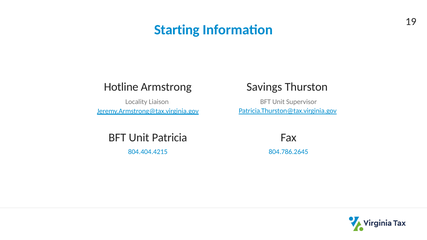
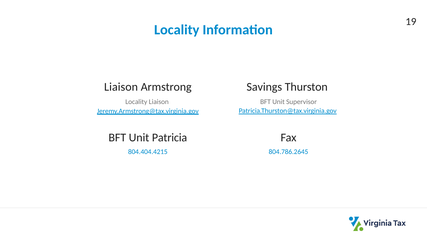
Starting at (177, 30): Starting -> Locality
Hotline at (121, 87): Hotline -> Liaison
